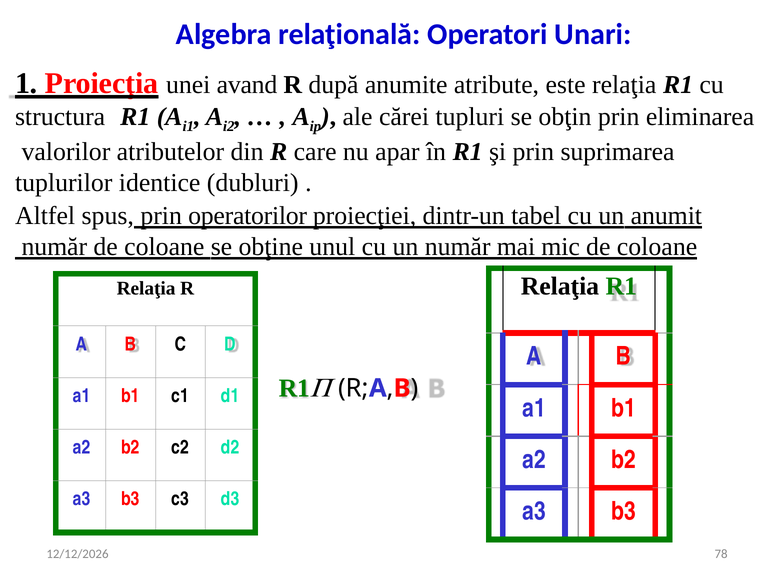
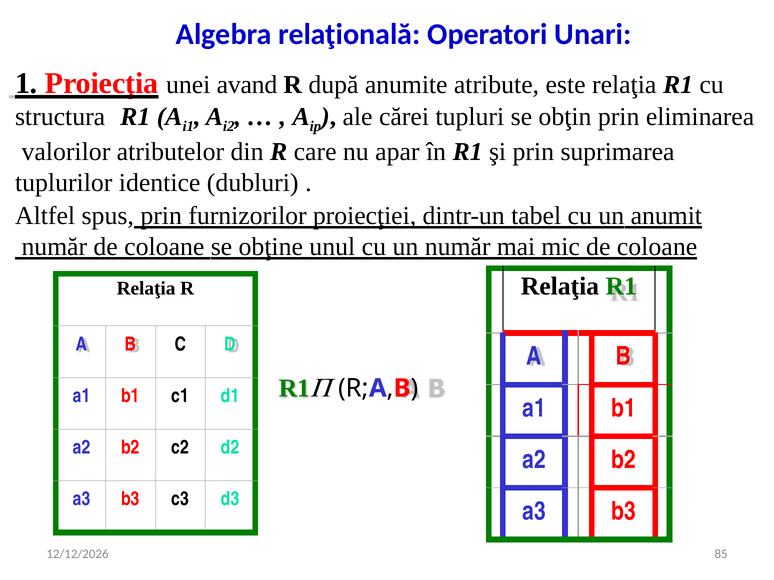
operatorilor: operatorilor -> furnizorilor
78: 78 -> 85
